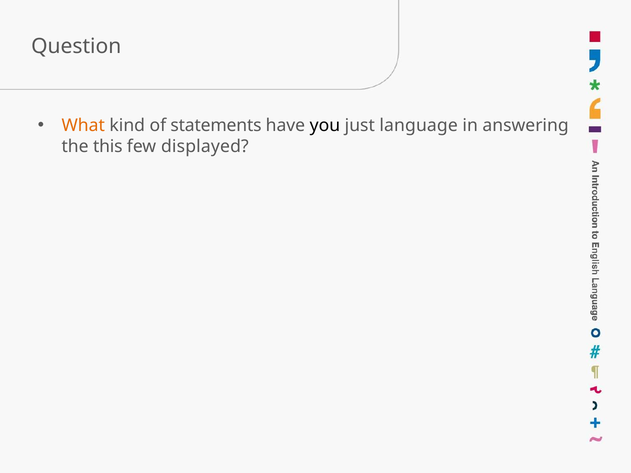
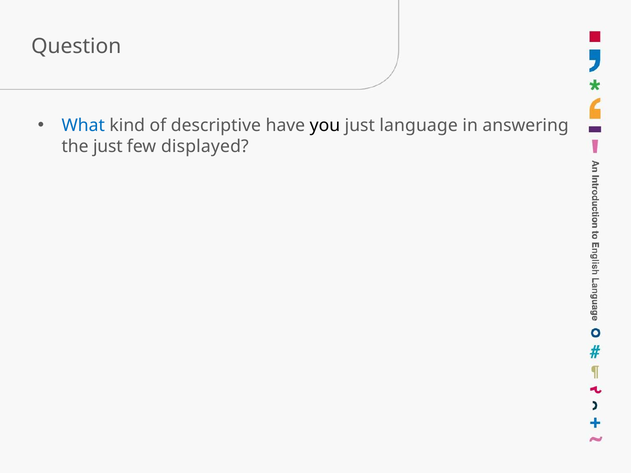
What colour: orange -> blue
statements: statements -> descriptive
the this: this -> just
